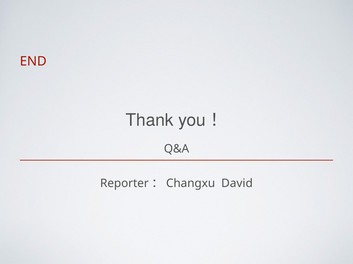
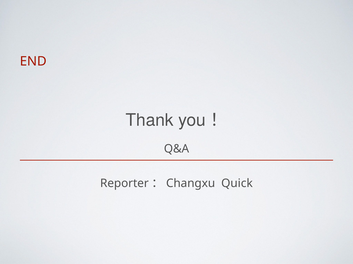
David: David -> Quick
